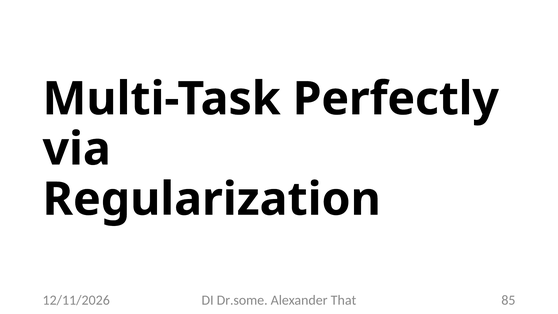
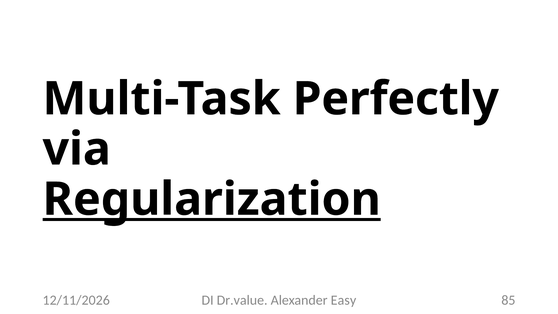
Regularization underline: none -> present
Dr.some: Dr.some -> Dr.value
That: That -> Easy
